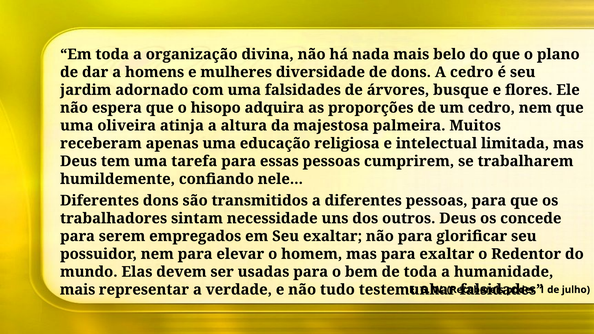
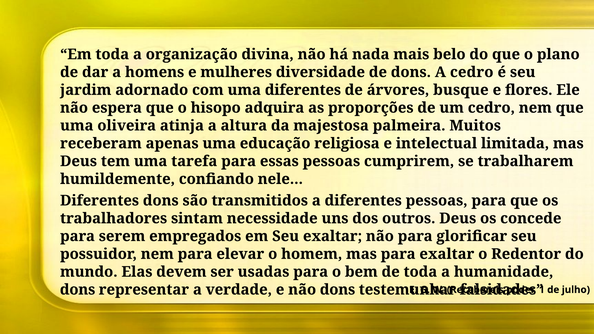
uma falsidades: falsidades -> diferentes
mais at (78, 290): mais -> dons
não tudo: tudo -> dons
